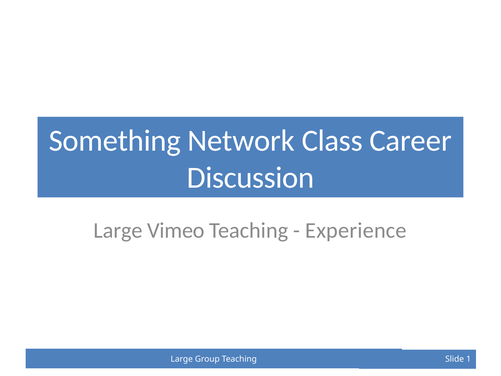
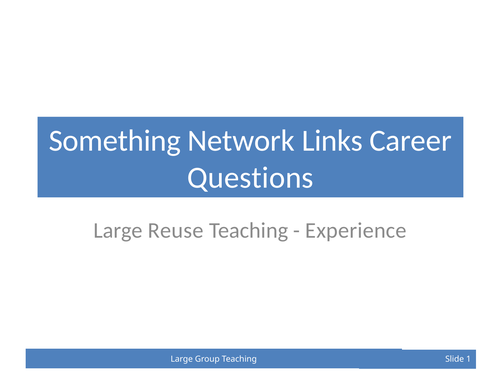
Class: Class -> Links
Discussion: Discussion -> Questions
Vimeo: Vimeo -> Reuse
